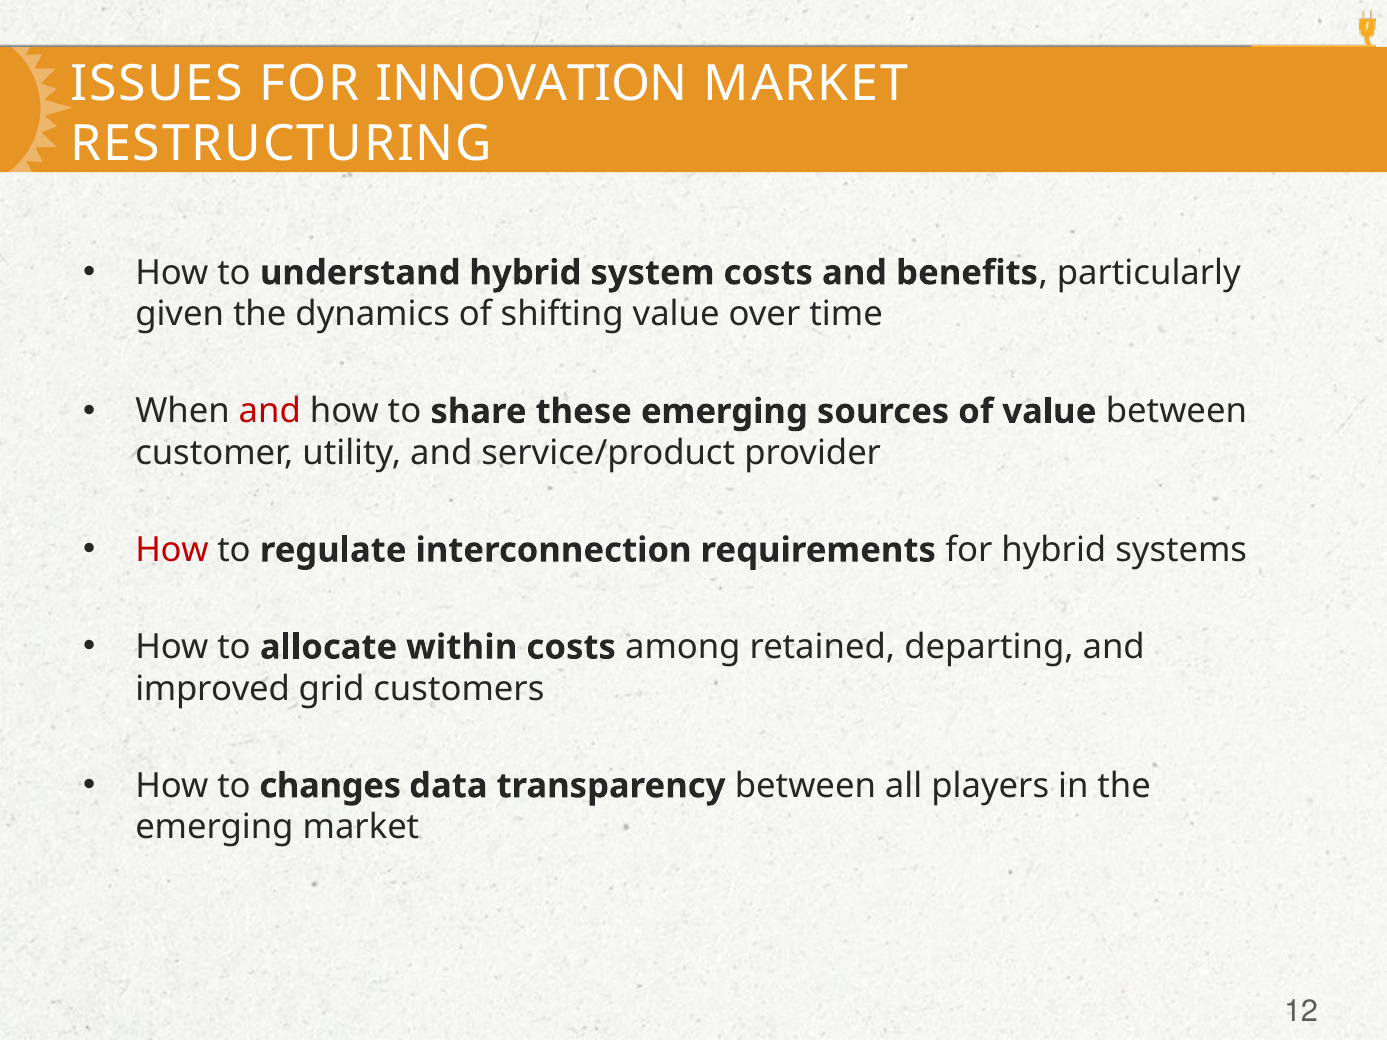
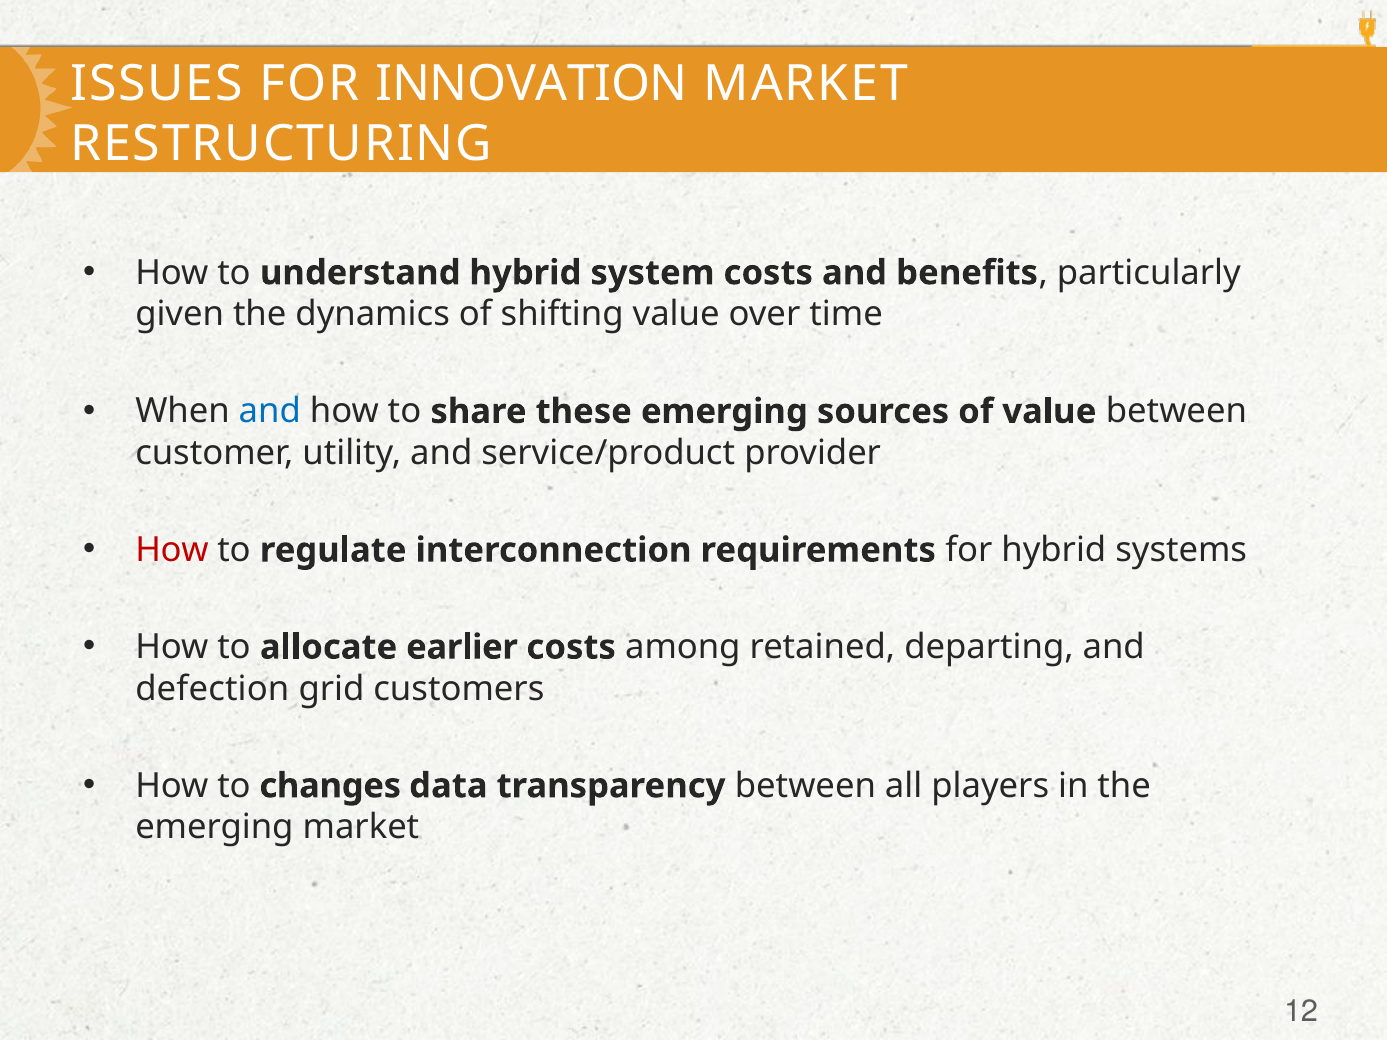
and at (270, 412) colour: red -> blue
within: within -> earlier
improved: improved -> defection
